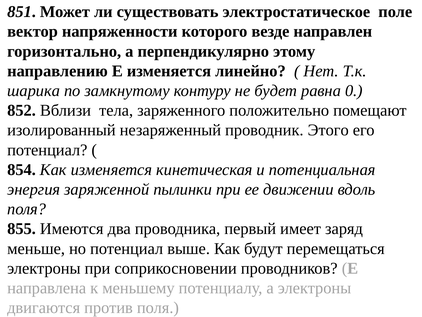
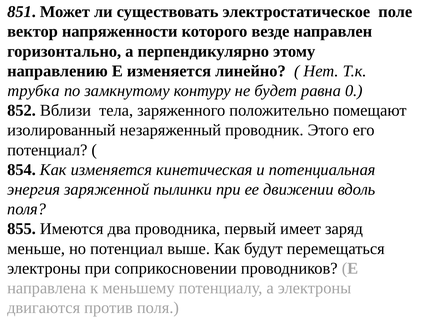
шарика: шарика -> трубка
